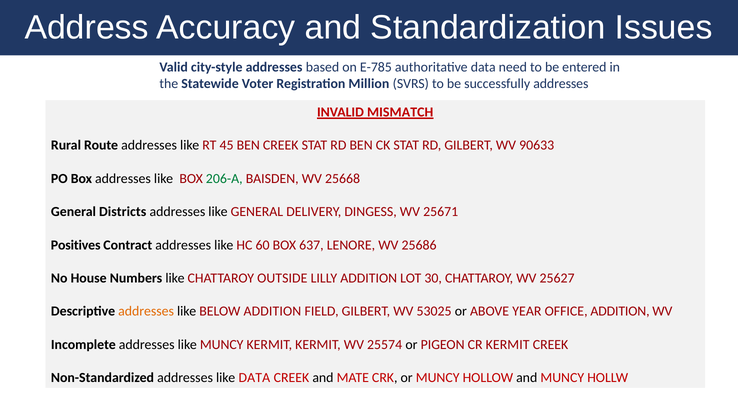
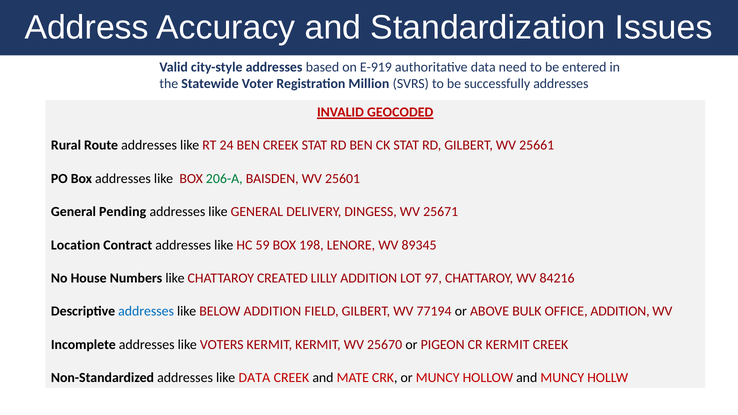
E-785: E-785 -> E-919
MISMATCH: MISMATCH -> GEOCODED
45: 45 -> 24
90633: 90633 -> 25661
25668: 25668 -> 25601
Districts: Districts -> Pending
Positives: Positives -> Location
60: 60 -> 59
637: 637 -> 198
25686: 25686 -> 89345
OUTSIDE: OUTSIDE -> CREATED
30: 30 -> 97
25627: 25627 -> 84216
addresses at (146, 311) colour: orange -> blue
53025: 53025 -> 77194
YEAR: YEAR -> BULK
like MUNCY: MUNCY -> VOTERS
25574: 25574 -> 25670
